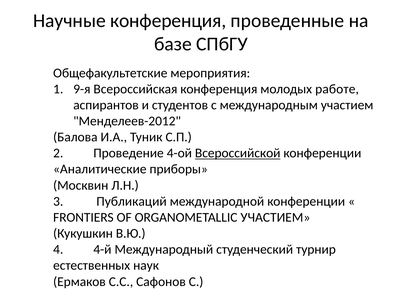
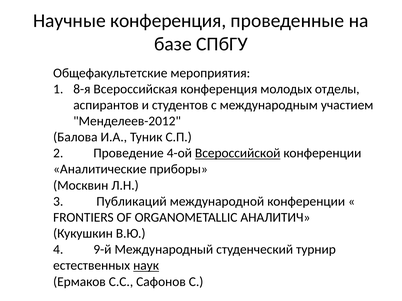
9-я: 9-я -> 8-я
работе: работе -> отделы
ORGANOMETALLIC УЧАСТИЕМ: УЧАСТИЕМ -> АНАЛИТИЧ
4-й: 4-й -> 9-й
наук underline: none -> present
